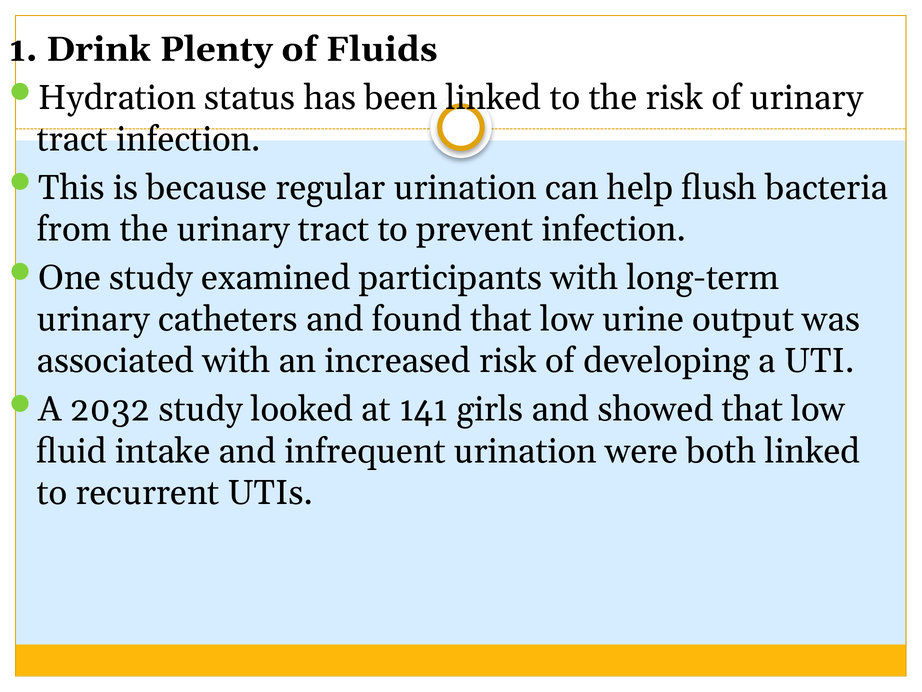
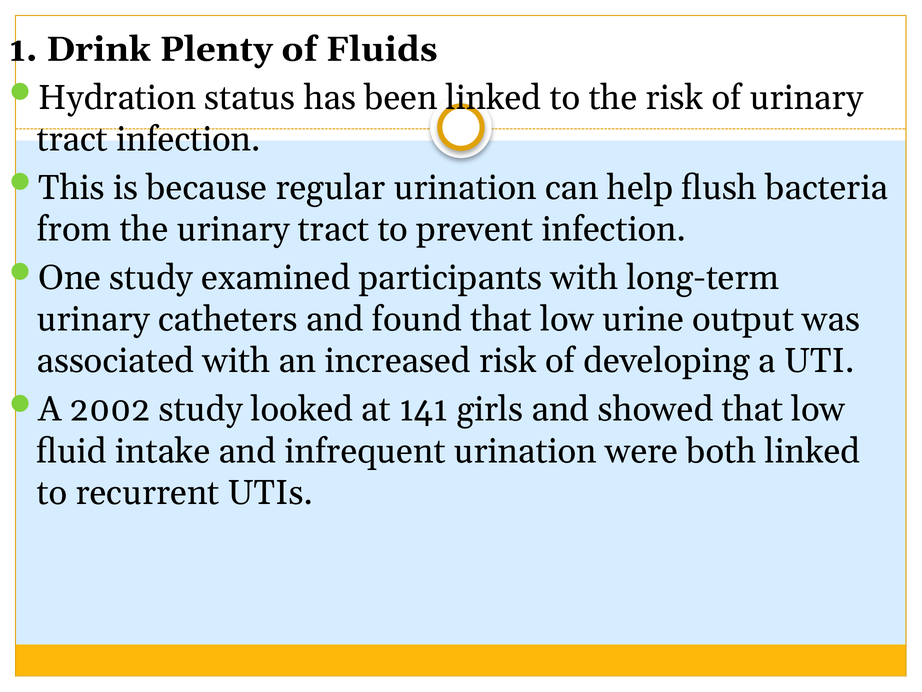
2032: 2032 -> 2002
